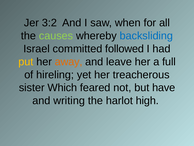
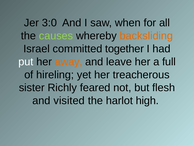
3:2: 3:2 -> 3:0
backsliding colour: blue -> orange
followed: followed -> together
put colour: yellow -> white
Which: Which -> Richly
have: have -> flesh
writing: writing -> visited
